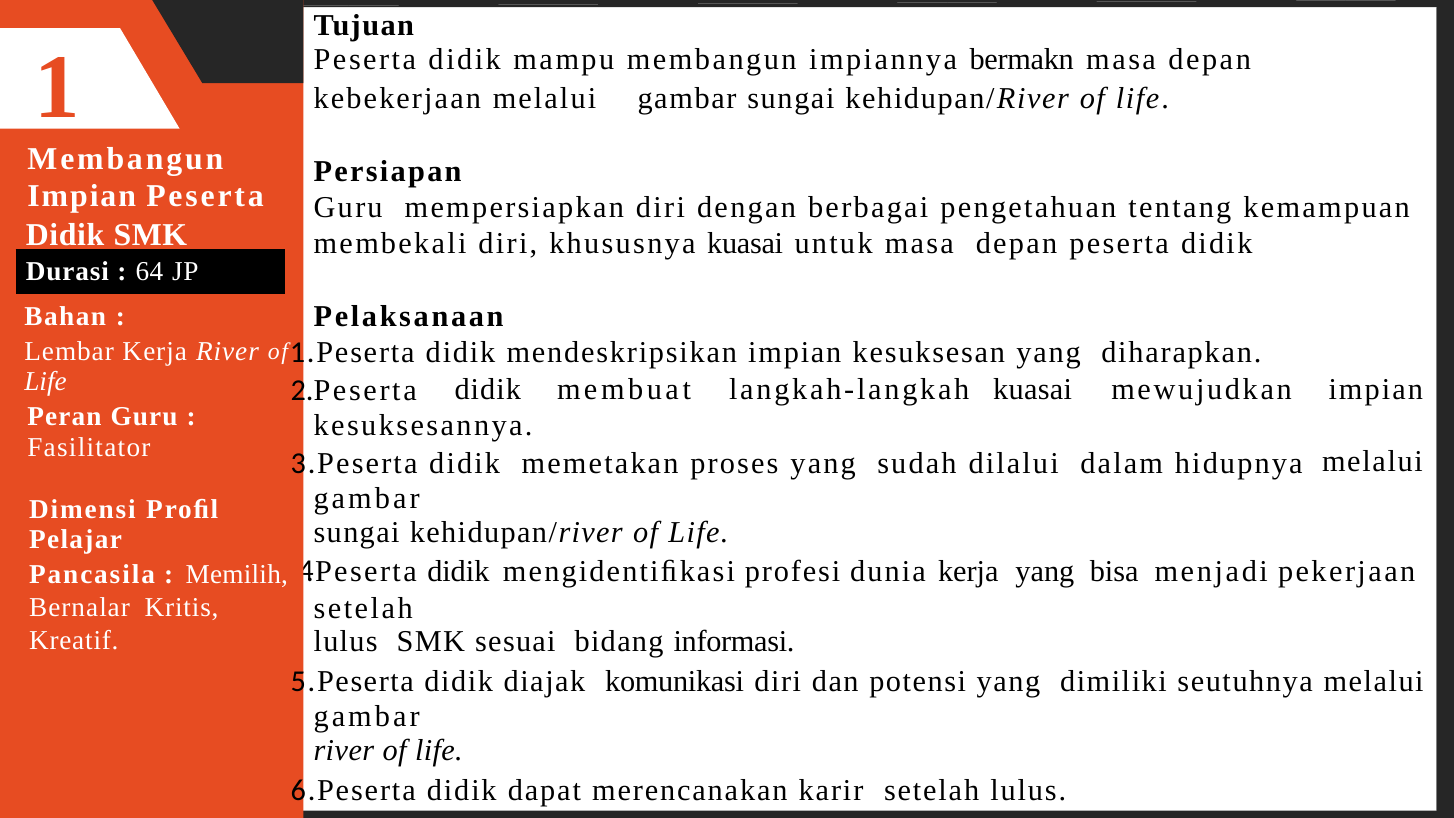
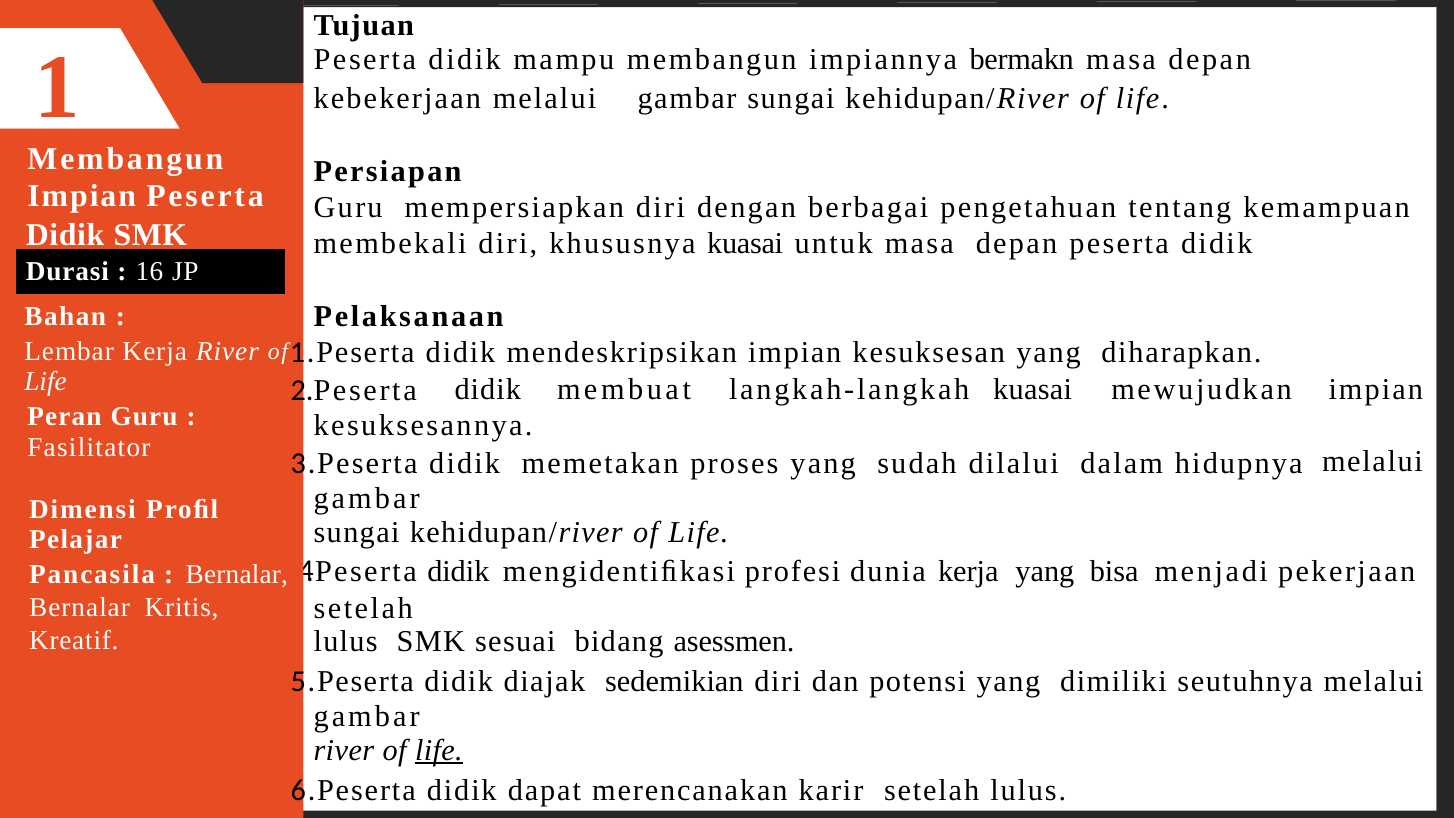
64: 64 -> 16
Memilih at (237, 575): Memilih -> Bernalar
informasi: informasi -> asessmen
komunikasi: komunikasi -> sedemikian
life at (439, 750) underline: none -> present
